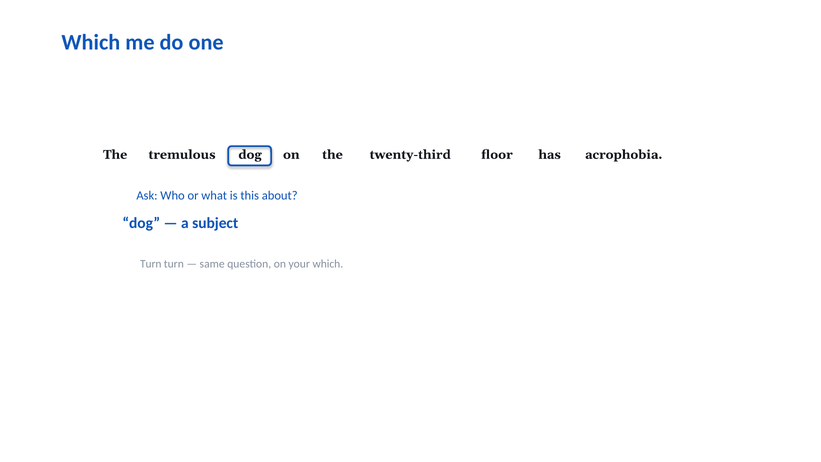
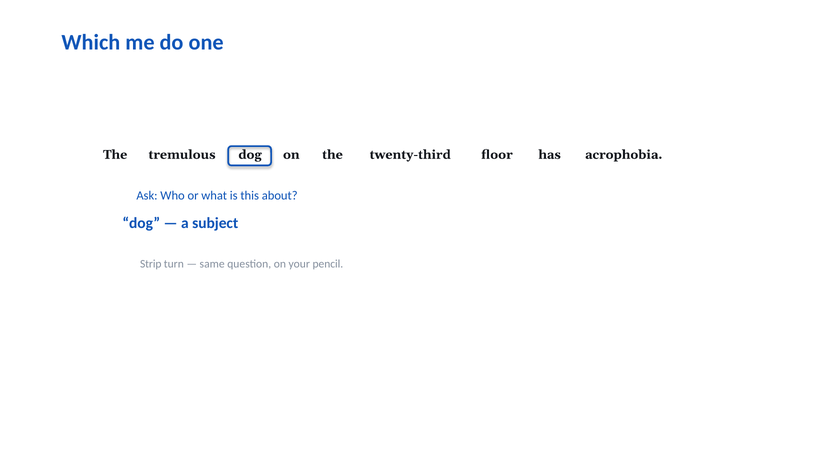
Turn at (151, 264): Turn -> Strip
your which: which -> pencil
